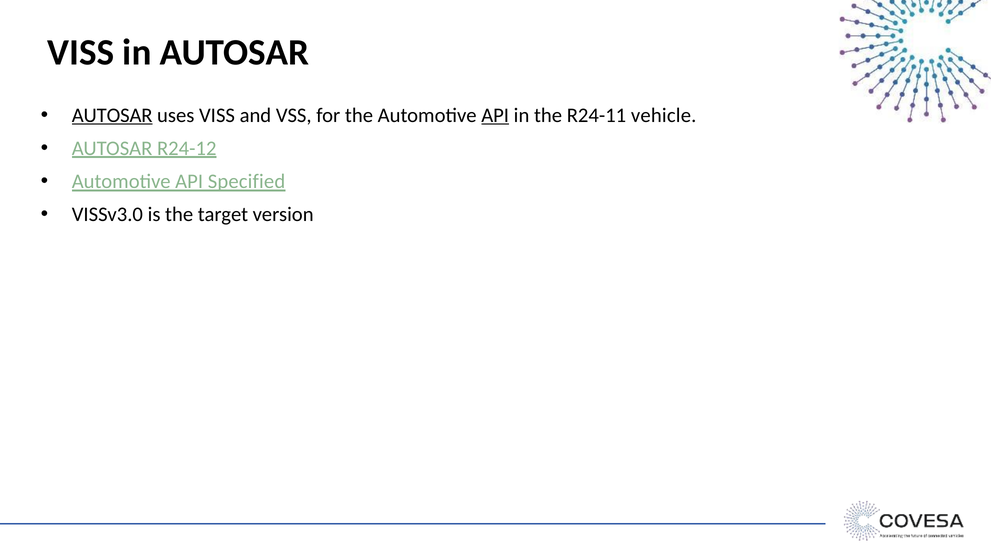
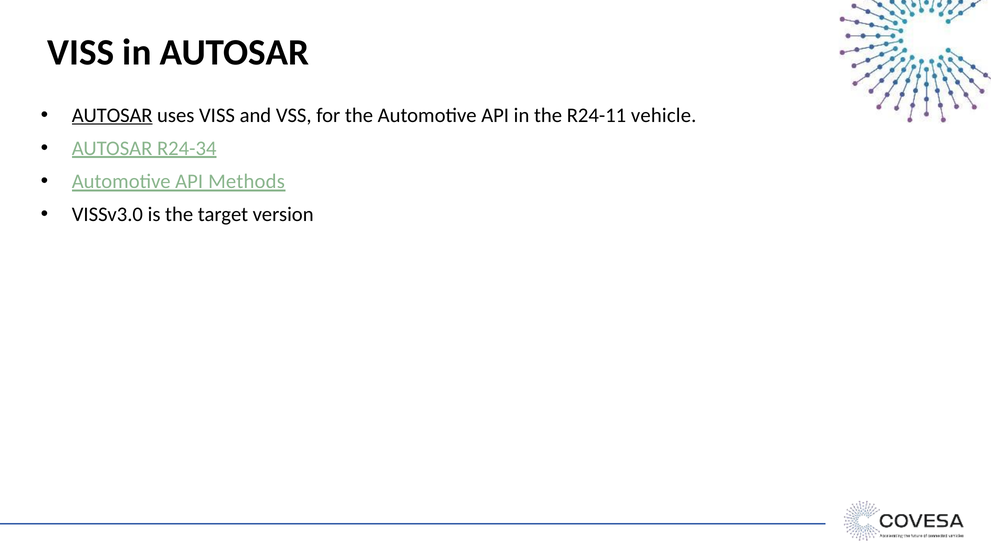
API at (495, 115) underline: present -> none
R24-12: R24-12 -> R24-34
Specified: Specified -> Methods
